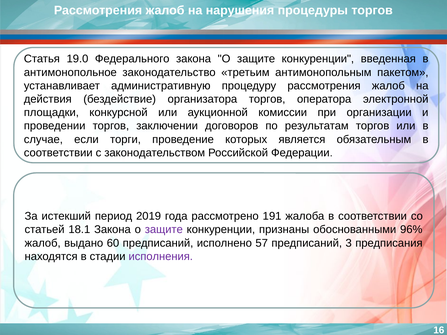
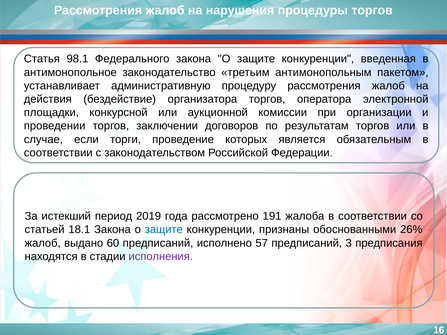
19.0: 19.0 -> 98.1
защите at (164, 230) colour: purple -> blue
96%: 96% -> 26%
